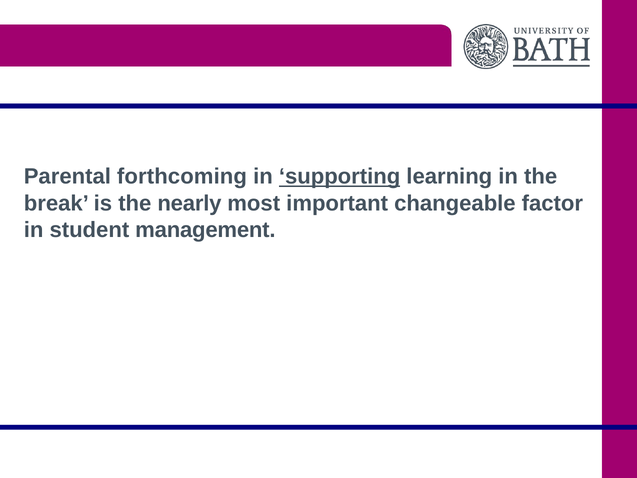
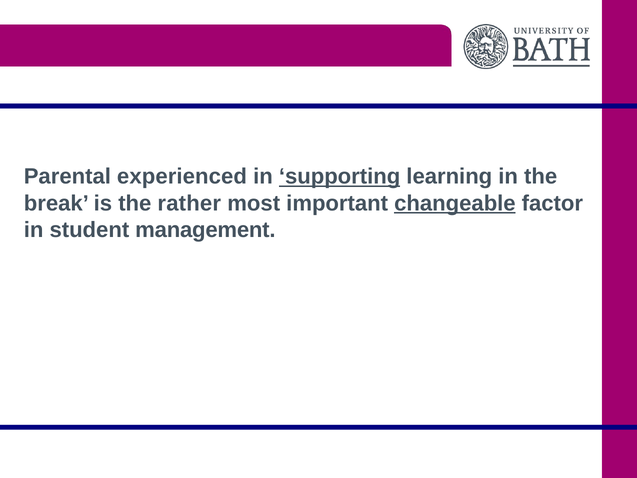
forthcoming: forthcoming -> experienced
nearly: nearly -> rather
changeable underline: none -> present
